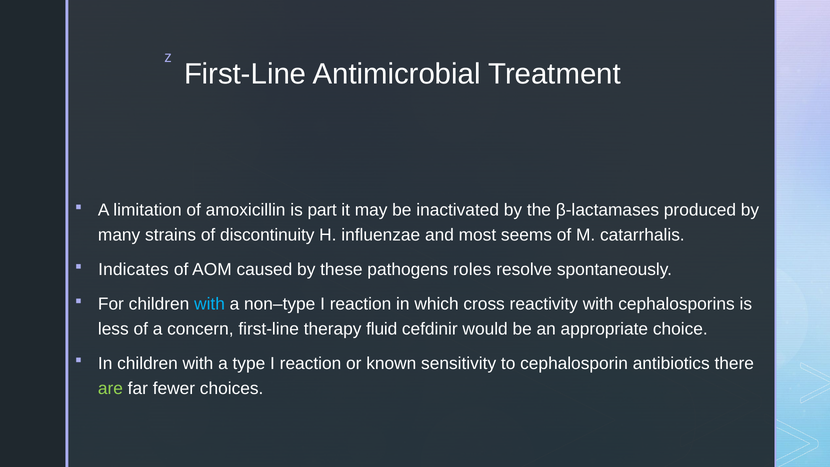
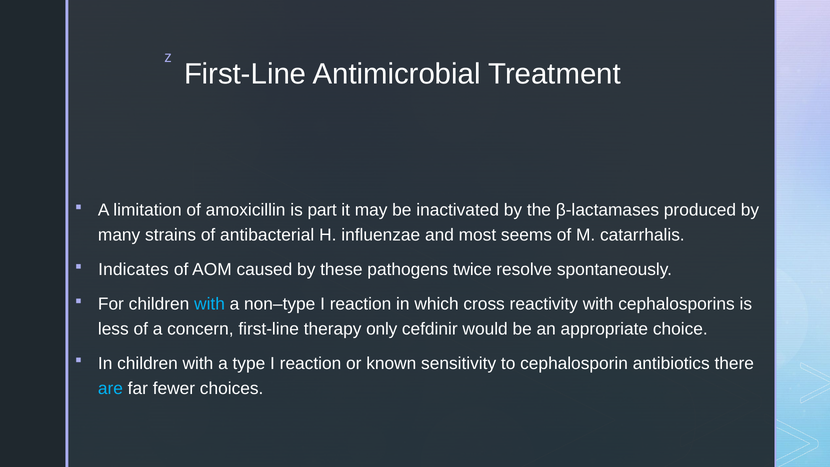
discontinuity: discontinuity -> antibacterial
roles: roles -> twice
fluid: fluid -> only
are colour: light green -> light blue
